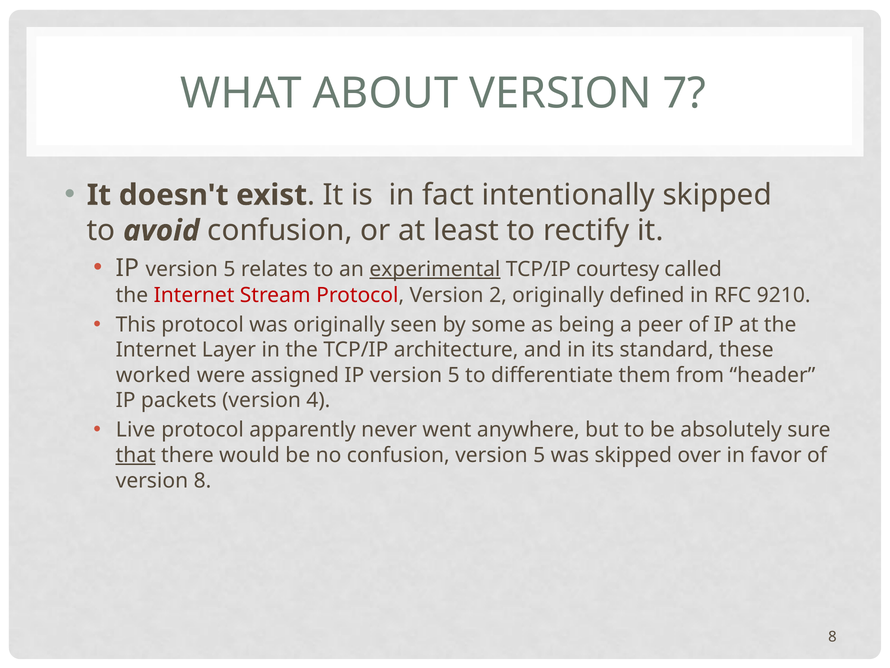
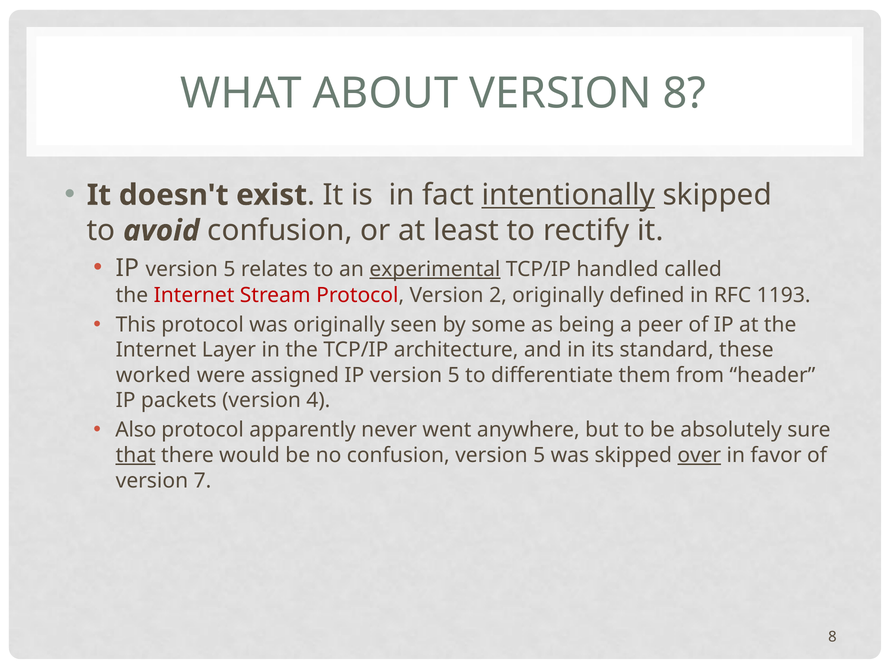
VERSION 7: 7 -> 8
intentionally underline: none -> present
courtesy: courtesy -> handled
9210: 9210 -> 1193
Live: Live -> Also
over underline: none -> present
version 8: 8 -> 7
